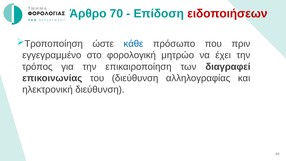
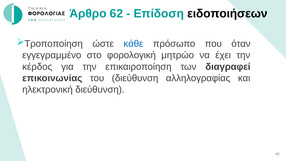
70: 70 -> 62
ειδοποιήσεων colour: red -> black
πριν: πριν -> όταν
τρόπος: τρόπος -> κέρδος
